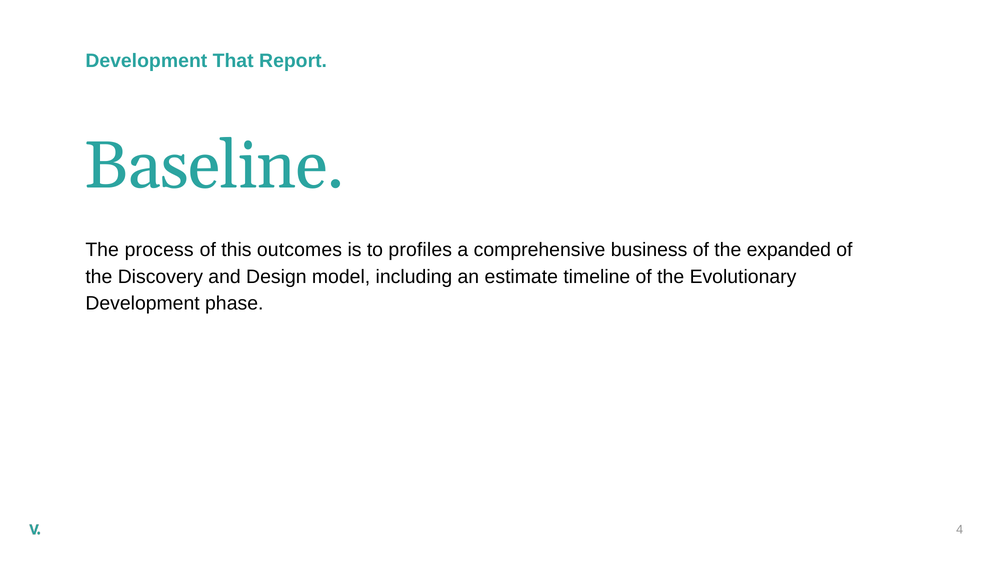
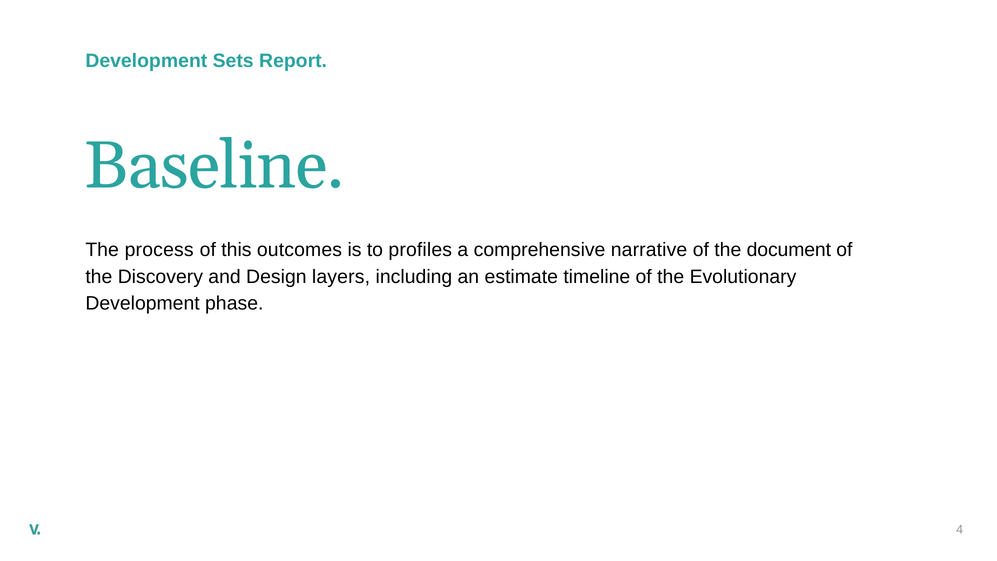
That: That -> Sets
business: business -> narrative
expanded: expanded -> document
model: model -> layers
